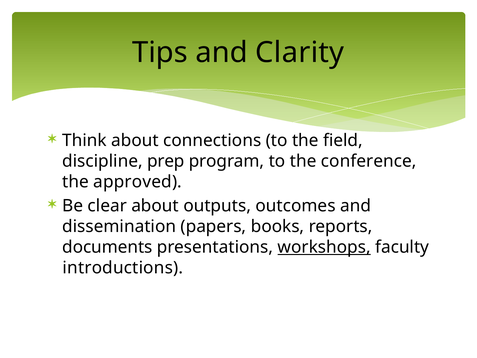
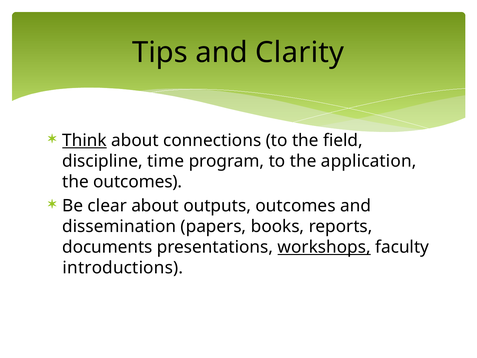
Think underline: none -> present
prep: prep -> time
conference: conference -> application
the approved: approved -> outcomes
